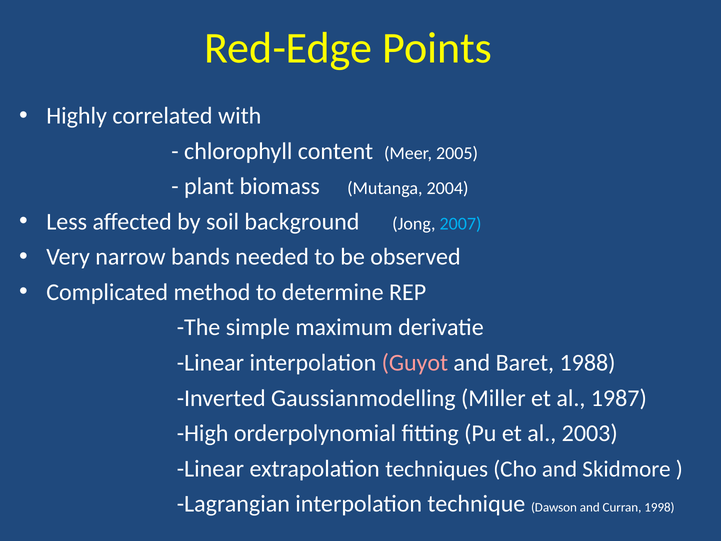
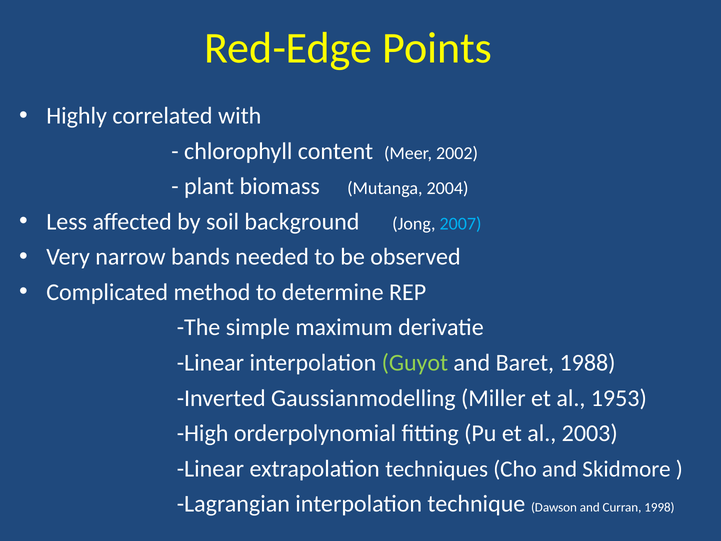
2005: 2005 -> 2002
Guyot colour: pink -> light green
1987: 1987 -> 1953
